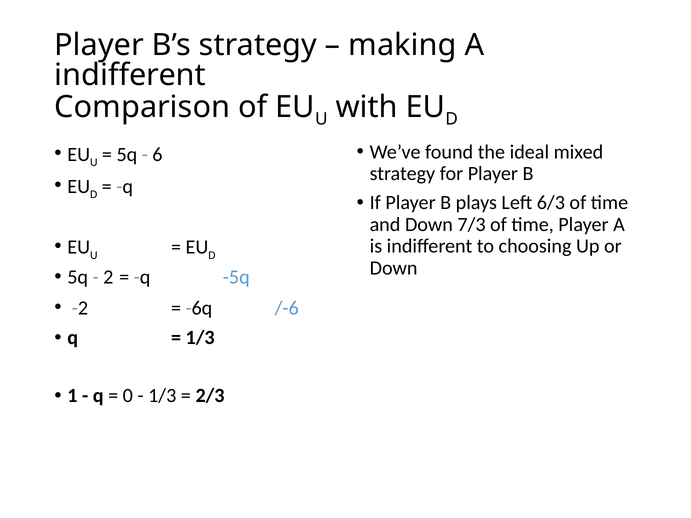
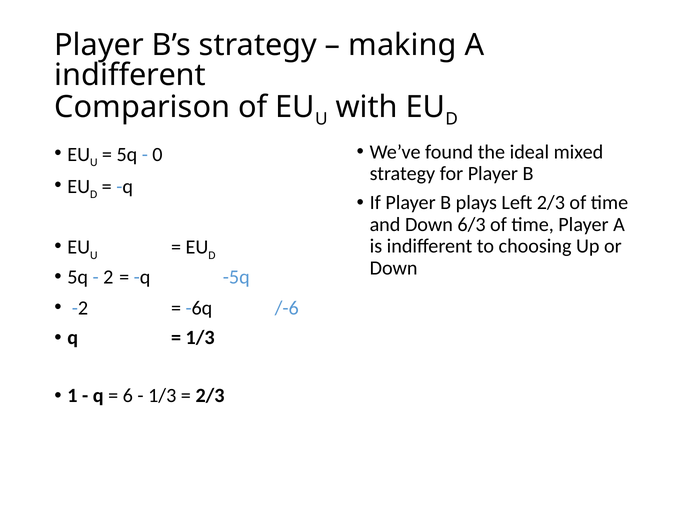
6: 6 -> 0
Left 6/3: 6/3 -> 2/3
7/3: 7/3 -> 6/3
0: 0 -> 6
